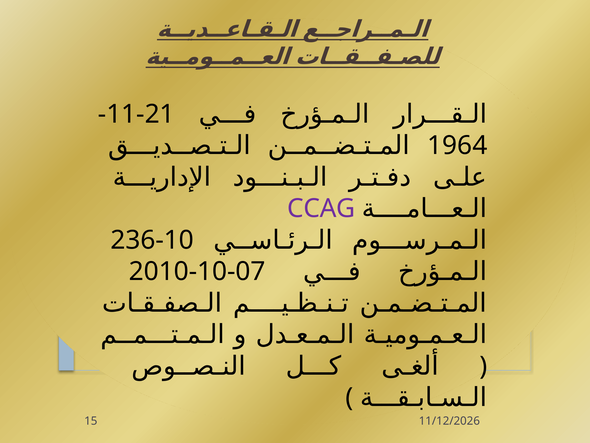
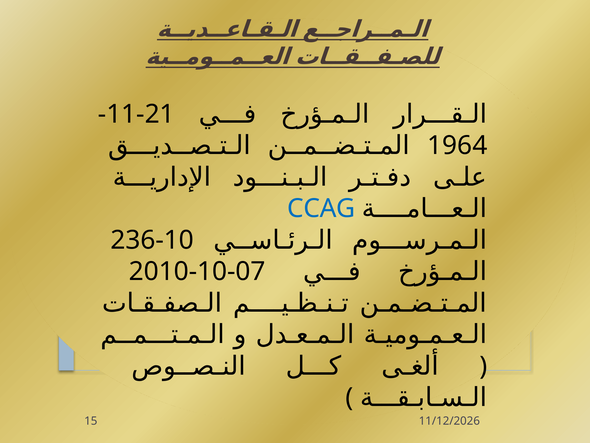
CCAG colour: purple -> blue
